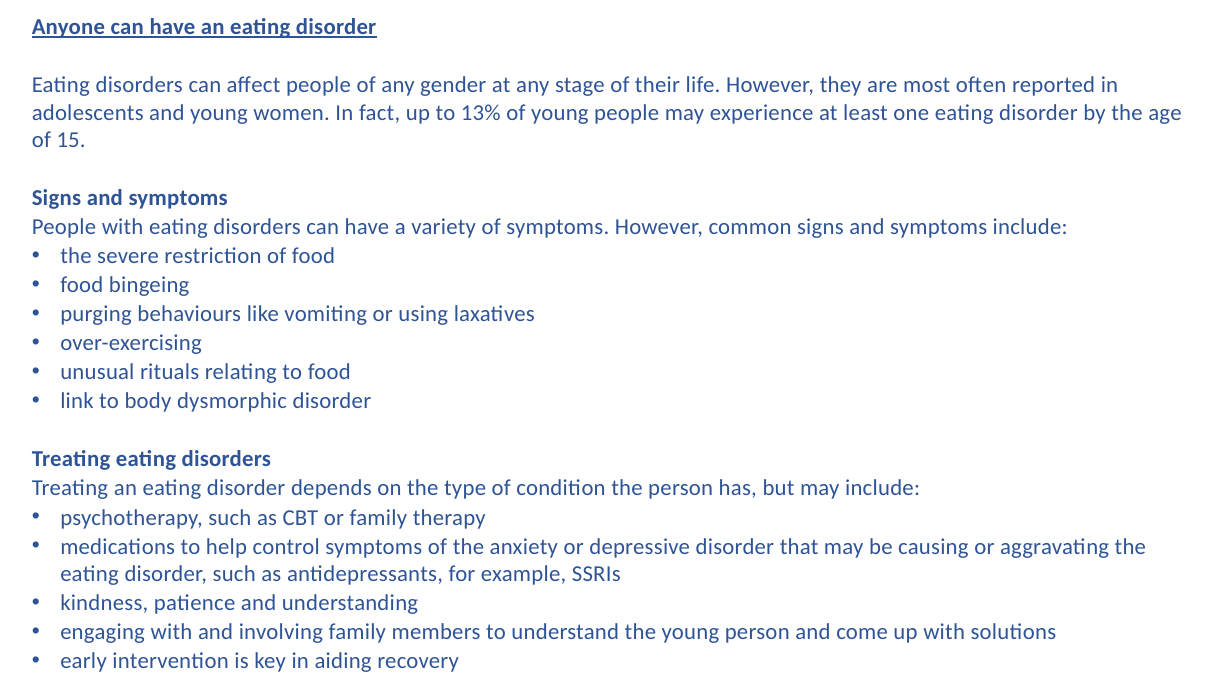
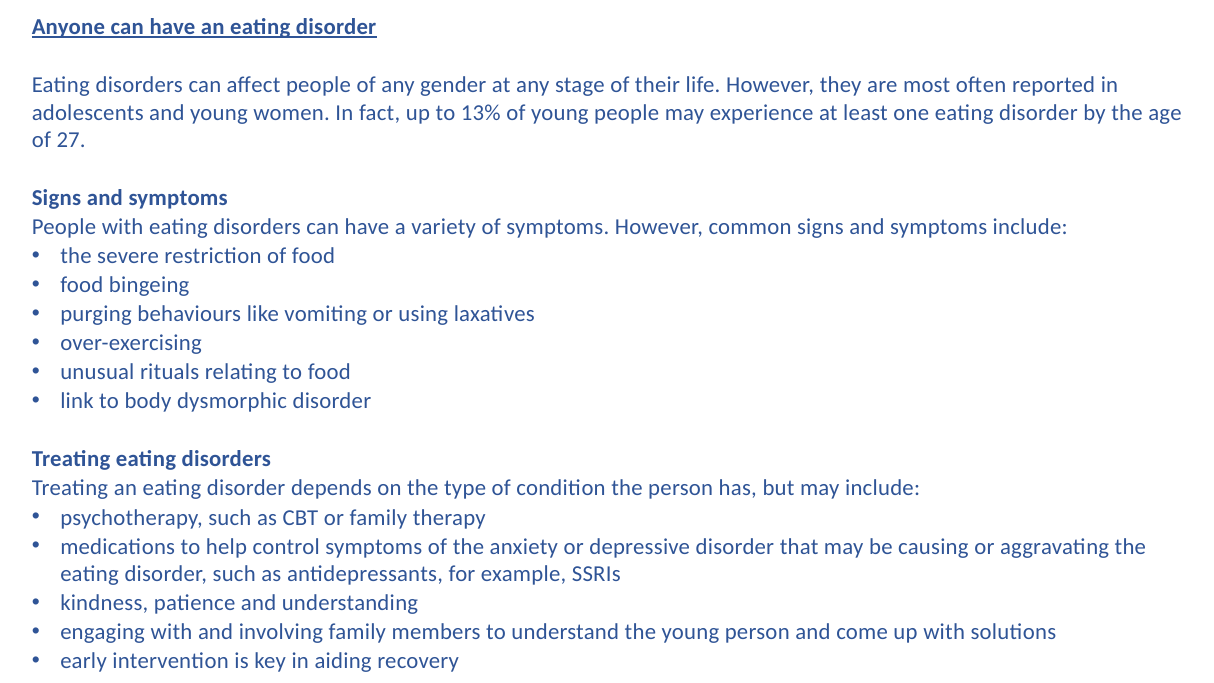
15: 15 -> 27
